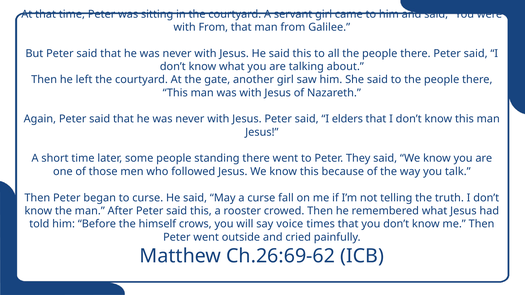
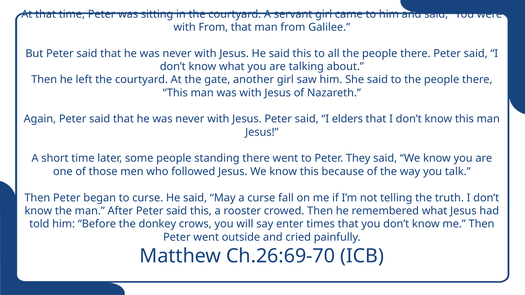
himself: himself -> donkey
voice: voice -> enter
Ch.26:69-62: Ch.26:69-62 -> Ch.26:69-70
